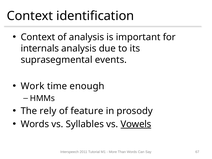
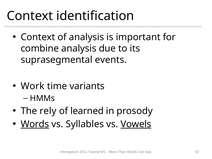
internals: internals -> combine
enough: enough -> variants
feature: feature -> learned
Words at (35, 124) underline: none -> present
